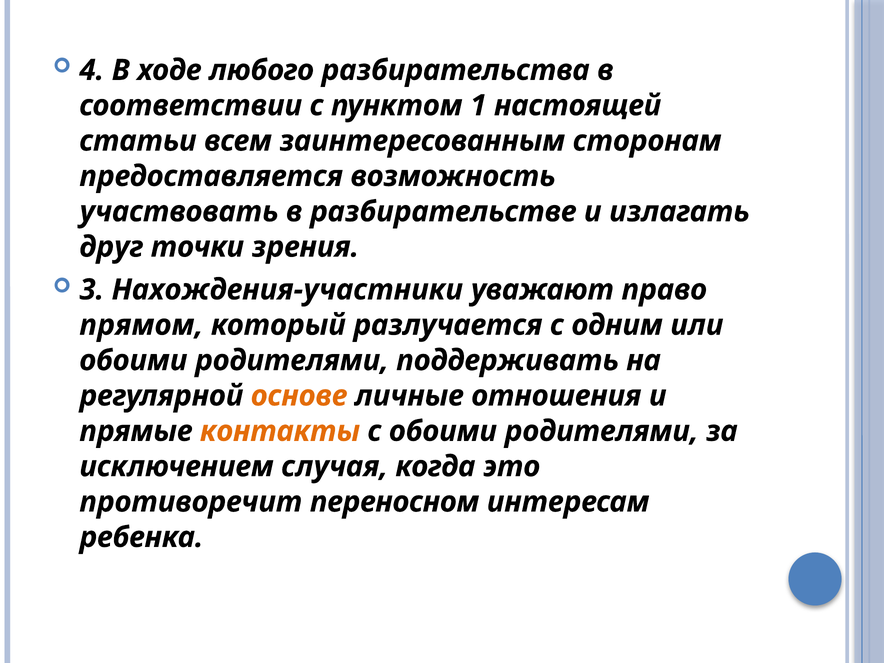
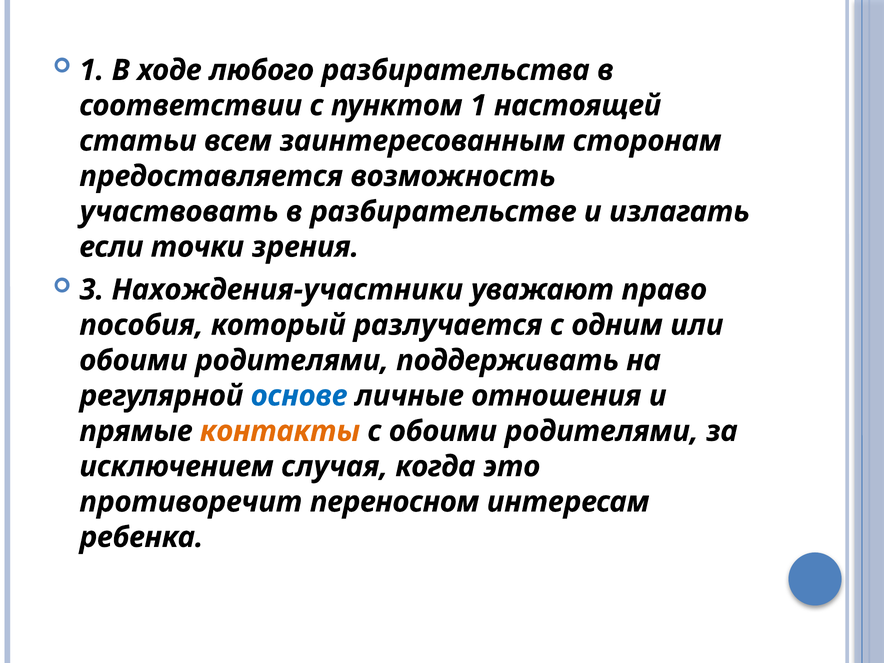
4 at (92, 70): 4 -> 1
друг: друг -> если
прямом: прямом -> пособия
основе colour: orange -> blue
